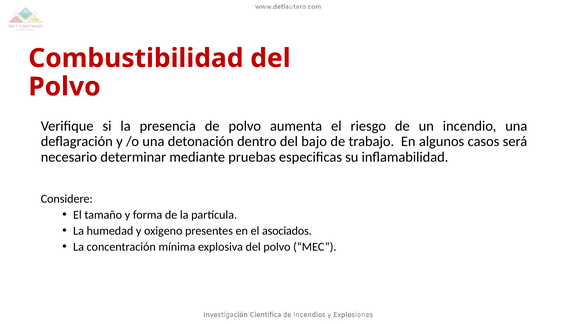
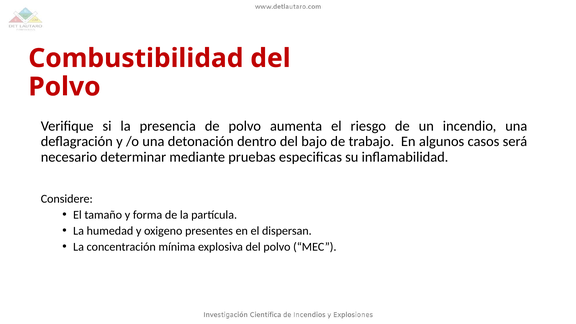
asociados: asociados -> dispersan
